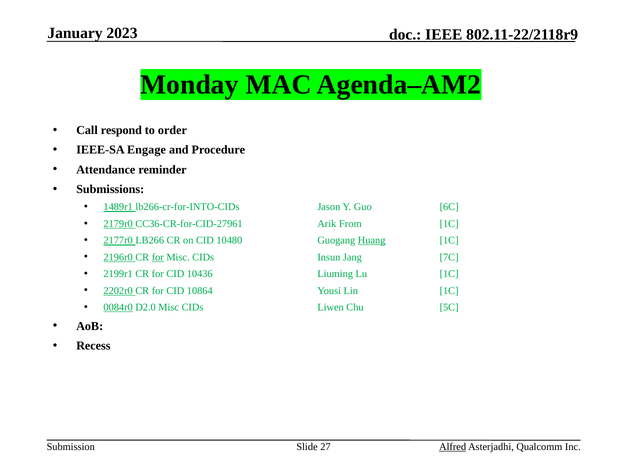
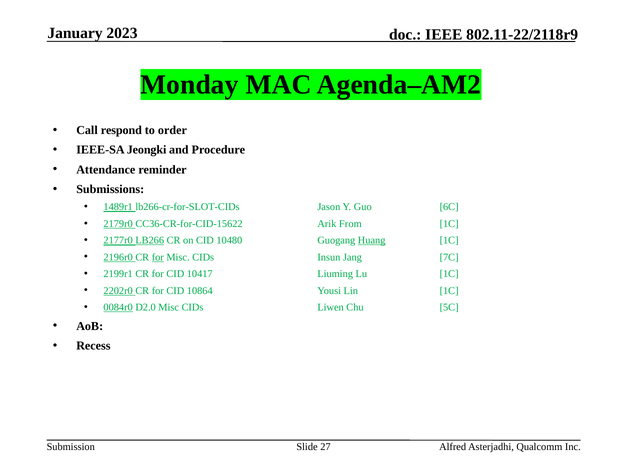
Engage: Engage -> Jeongki
lb266-cr-for-INTO-CIDs: lb266-cr-for-INTO-CIDs -> lb266-cr-for-SLOT-CIDs
CC36-CR-for-CID-27961: CC36-CR-for-CID-27961 -> CC36-CR-for-CID-15622
LB266 underline: none -> present
10436: 10436 -> 10417
Alfred underline: present -> none
